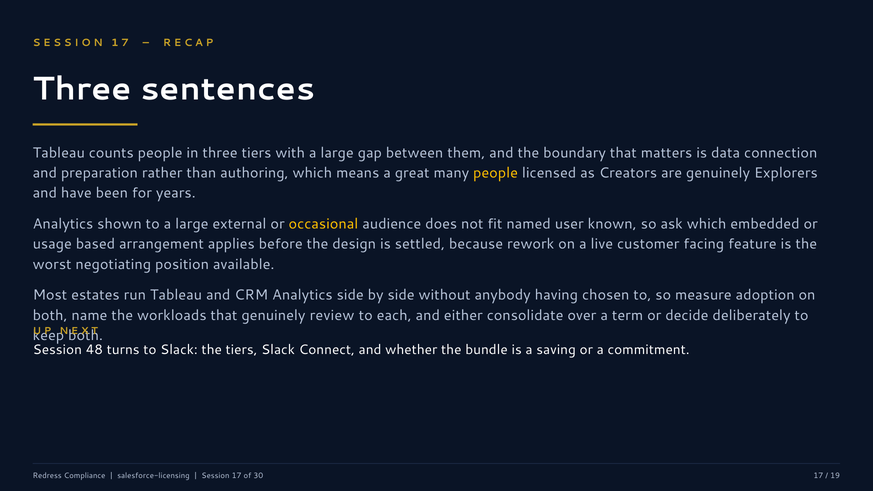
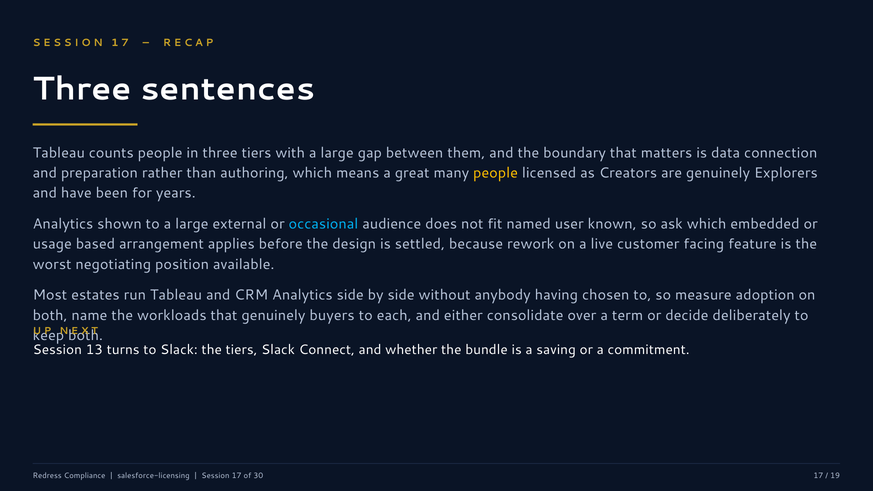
occasional colour: yellow -> light blue
review: review -> buyers
48: 48 -> 13
